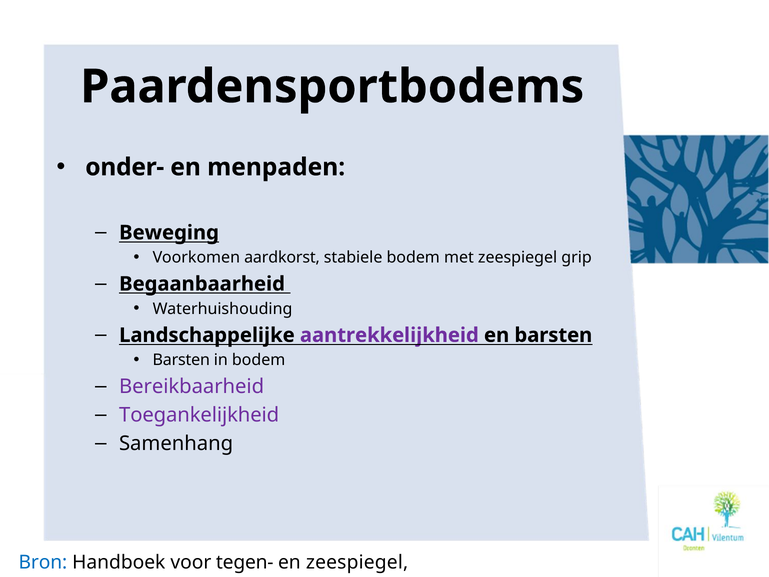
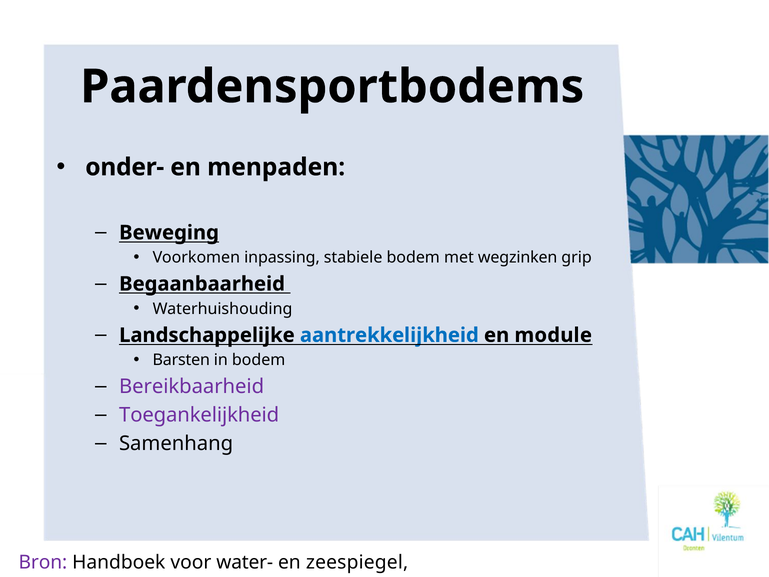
aardkorst: aardkorst -> inpassing
met zeespiegel: zeespiegel -> wegzinken
aantrekkelijkheid colour: purple -> blue
en barsten: barsten -> module
Bron colour: blue -> purple
tegen-: tegen- -> water-
